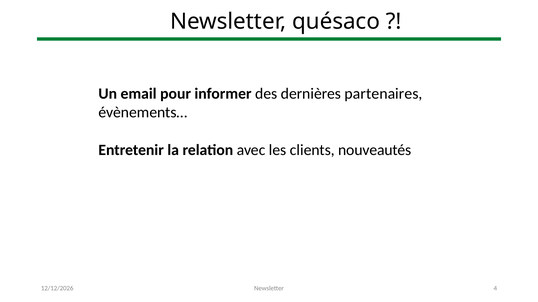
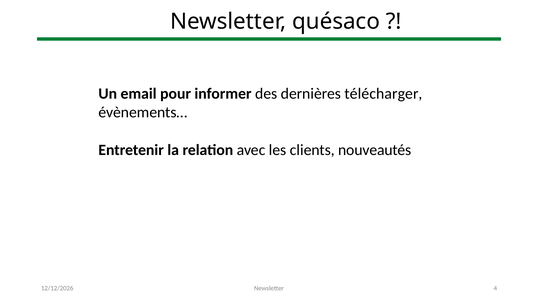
partenaires: partenaires -> télécharger
